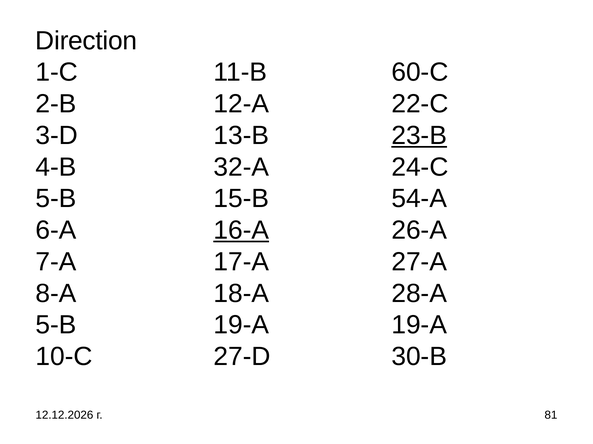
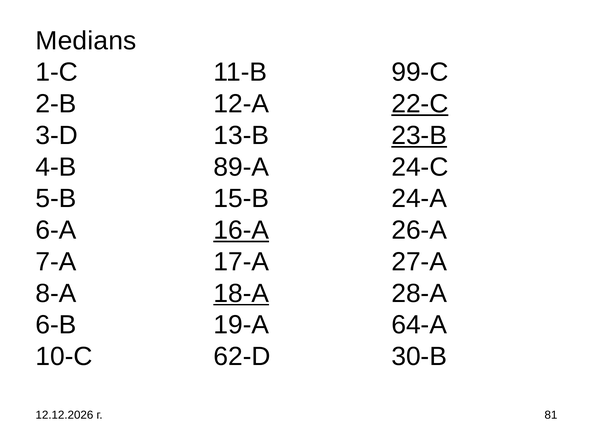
Direction: Direction -> Medians
60-C: 60-C -> 99-C
22-C underline: none -> present
32-A: 32-A -> 89-A
54-A: 54-A -> 24-A
18-A underline: none -> present
5-B at (56, 326): 5-B -> 6-B
19-A 19-A: 19-A -> 64-A
27-D: 27-D -> 62-D
